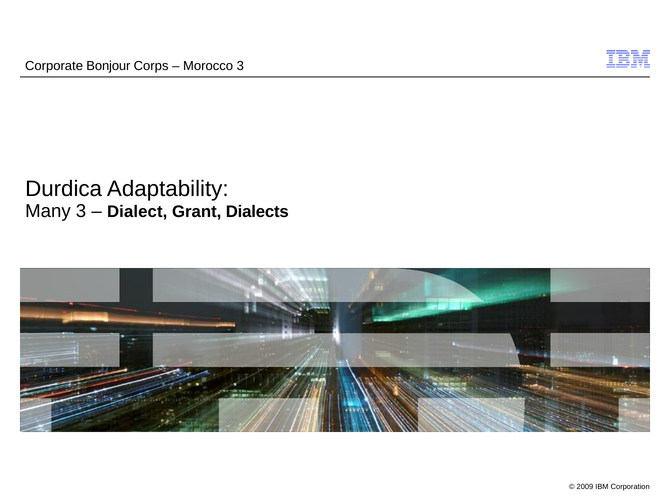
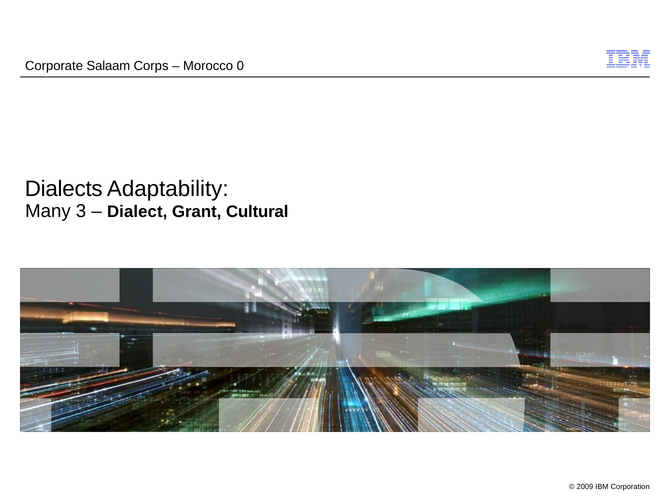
Bonjour: Bonjour -> Salaam
Morocco 3: 3 -> 0
Durdica: Durdica -> Dialects
Dialects: Dialects -> Cultural
